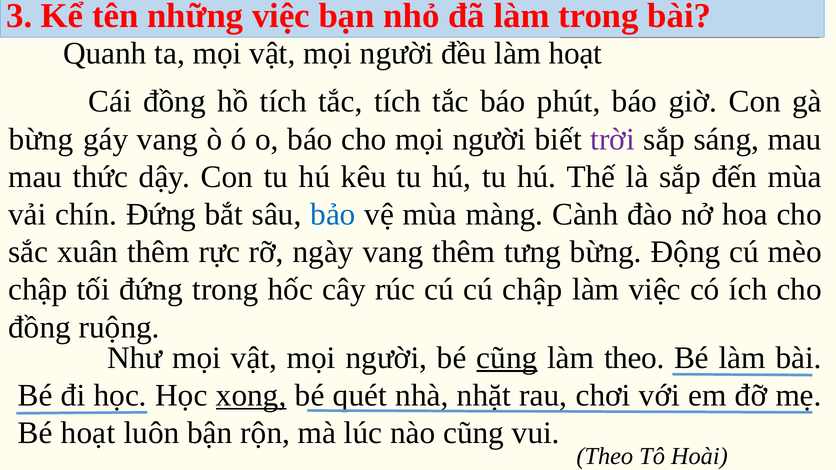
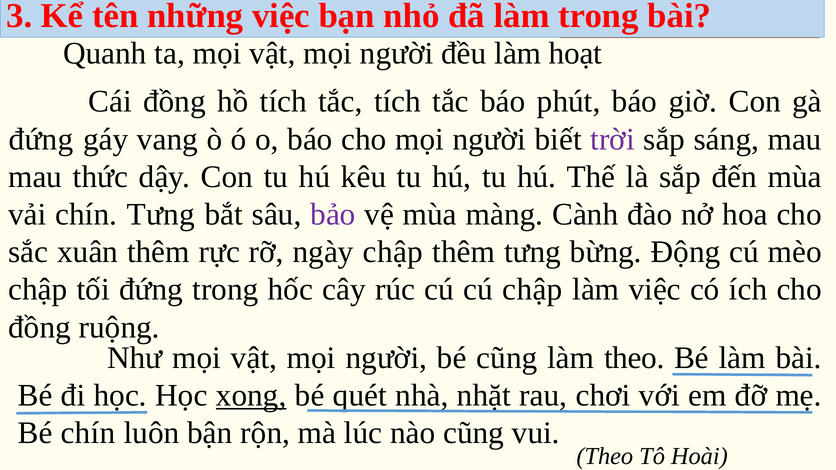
bừng at (41, 139): bừng -> đứng
chín Đứng: Đứng -> Tưng
bảo colour: blue -> purple
ngày vang: vang -> chập
cũng at (507, 358) underline: present -> none
Bé hoạt: hoạt -> chín
